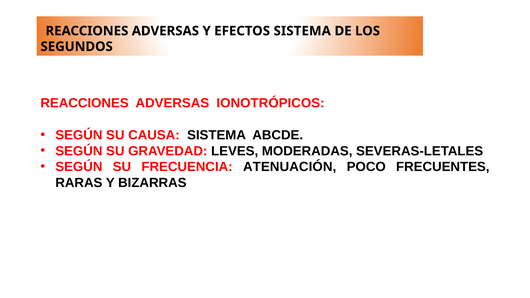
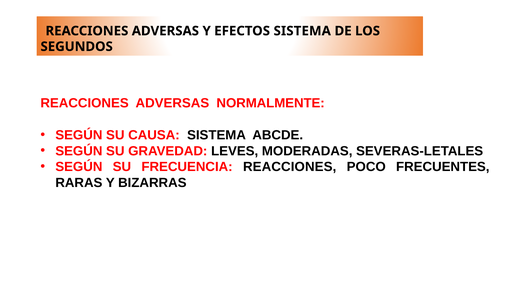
IONOTRÓPICOS: IONOTRÓPICOS -> NORMALMENTE
FRECUENCIA ATENUACIÓN: ATENUACIÓN -> REACCIONES
